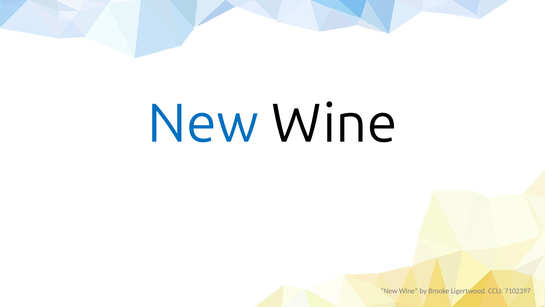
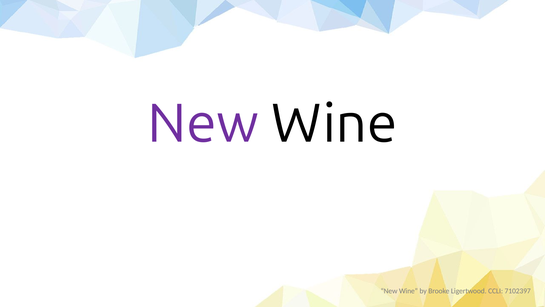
New at (203, 124) colour: blue -> purple
